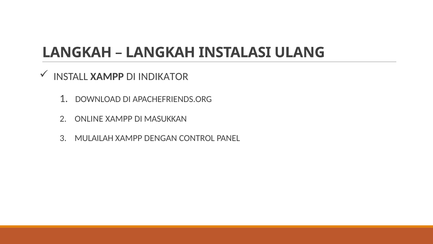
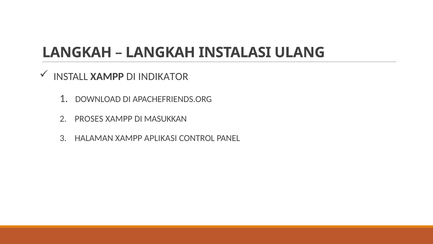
ONLINE: ONLINE -> PROSES
MULAILAH: MULAILAH -> HALAMAN
DENGAN: DENGAN -> APLIKASI
